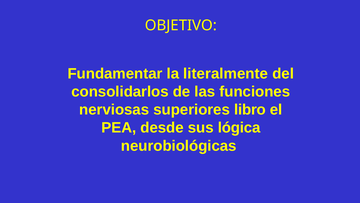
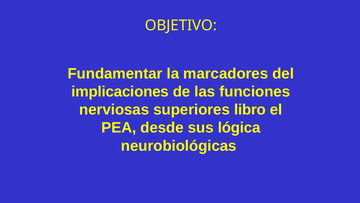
literalmente: literalmente -> marcadores
consolidarlos: consolidarlos -> implicaciones
